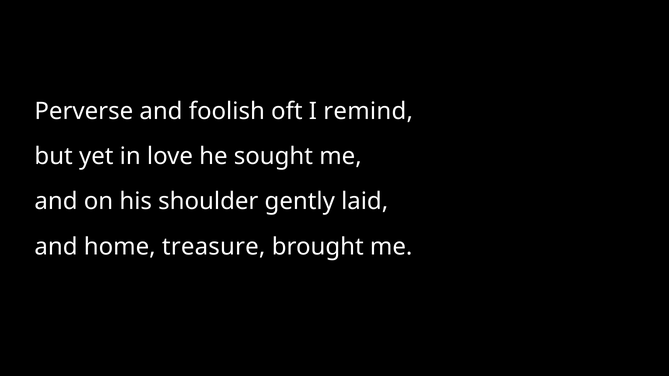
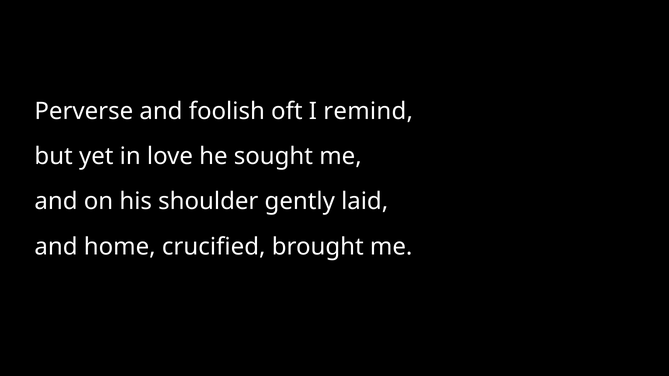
treasure: treasure -> crucified
